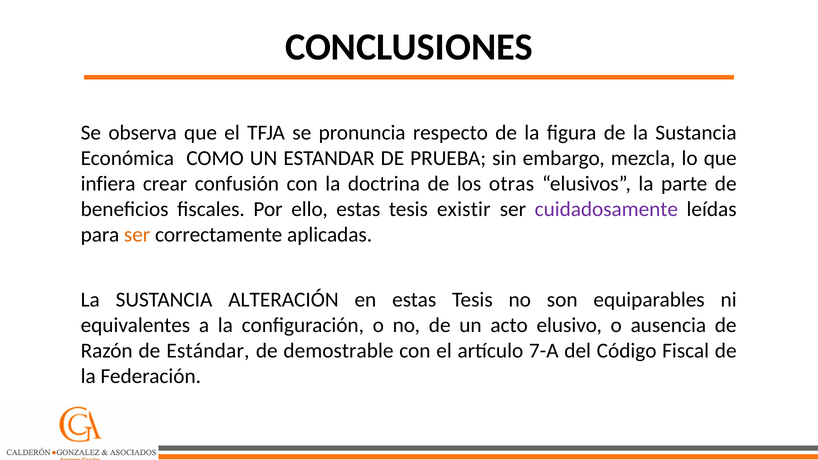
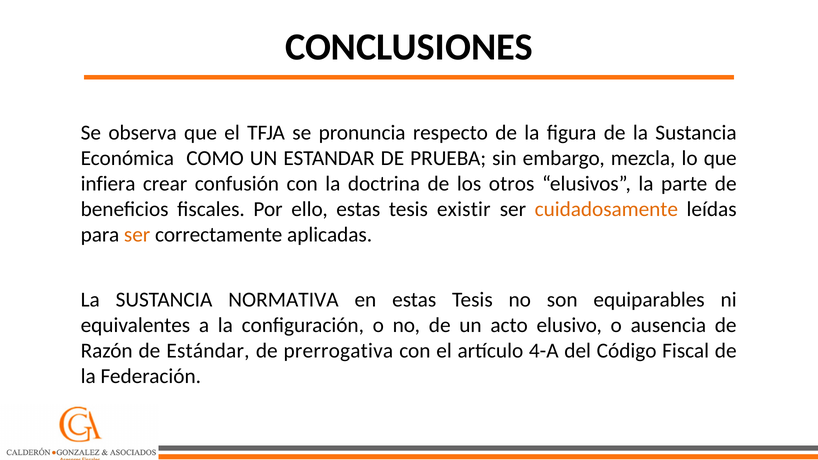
otras: otras -> otros
cuidadosamente colour: purple -> orange
ALTERACIÓN: ALTERACIÓN -> NORMATIVA
demostrable: demostrable -> prerrogativa
7-A: 7-A -> 4-A
